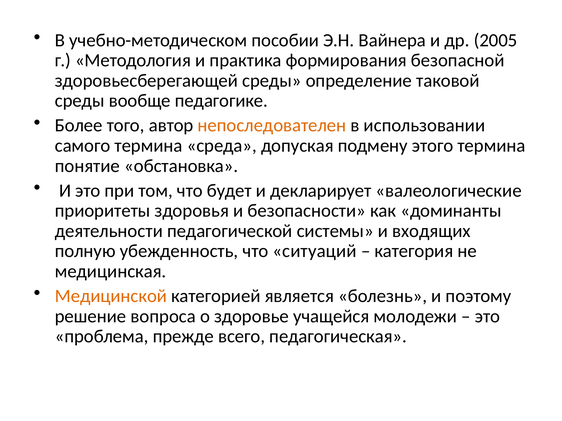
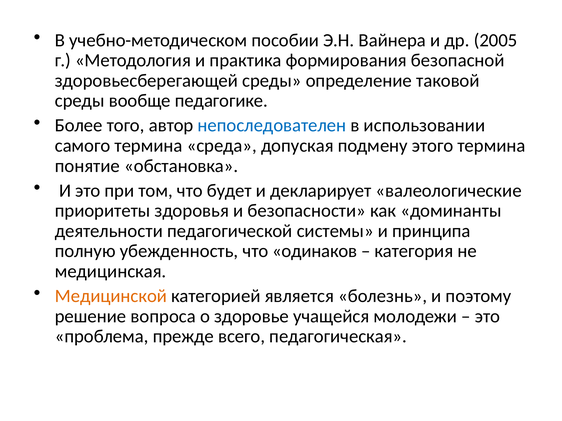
непоследователен colour: orange -> blue
входящих: входящих -> принципа
ситуаций: ситуаций -> одинаков
